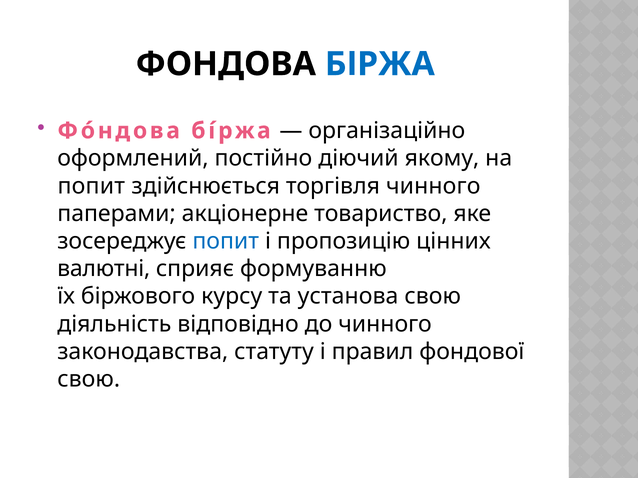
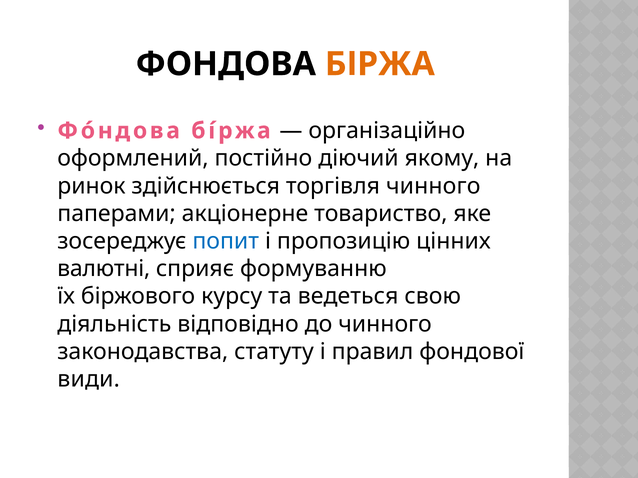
БІРЖА colour: blue -> orange
попит at (91, 186): попит -> ринок
установа: установа -> ведеться
свою at (89, 380): свою -> види
